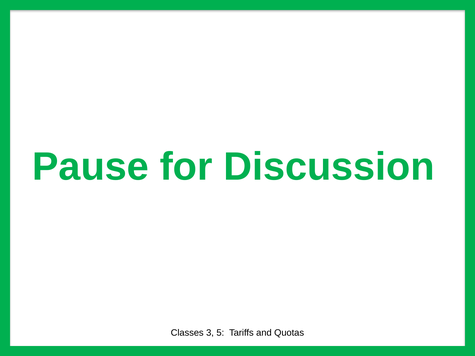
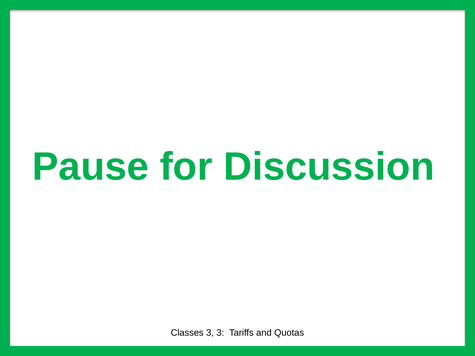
3 5: 5 -> 3
